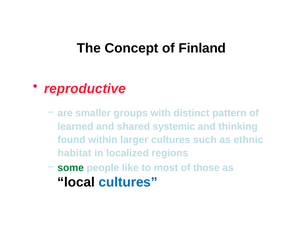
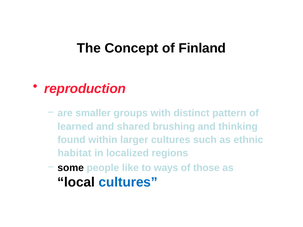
reproductive: reproductive -> reproduction
systemic: systemic -> brushing
some colour: green -> black
most: most -> ways
